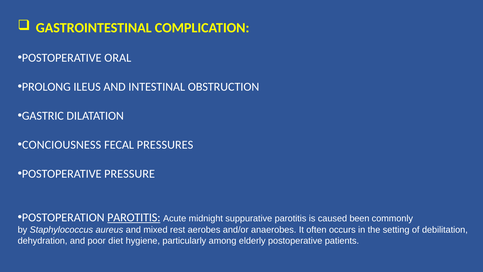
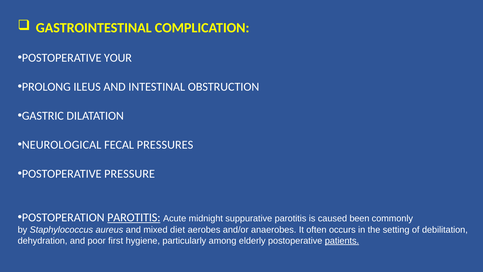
ORAL: ORAL -> YOUR
CONCIOUSNESS: CONCIOUSNESS -> NEUROLOGICAL
rest: rest -> diet
diet: diet -> first
patients underline: none -> present
